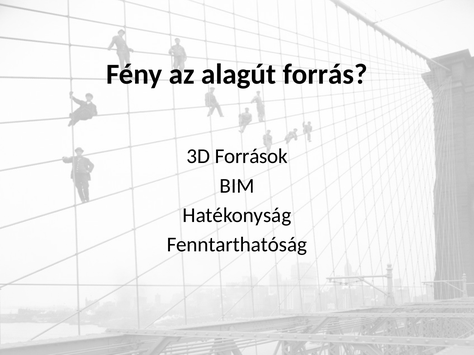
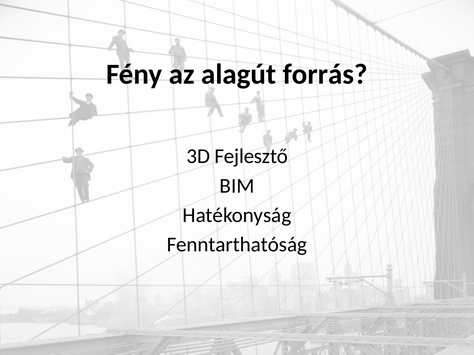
Források: Források -> Fejlesztő
